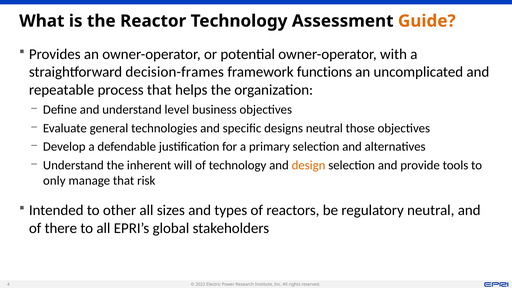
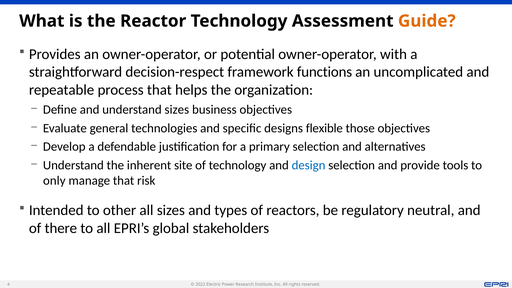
decision-frames: decision-frames -> decision-respect
understand level: level -> sizes
designs neutral: neutral -> flexible
will: will -> site
design colour: orange -> blue
